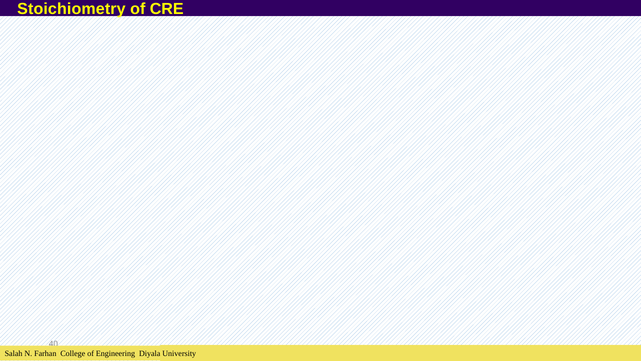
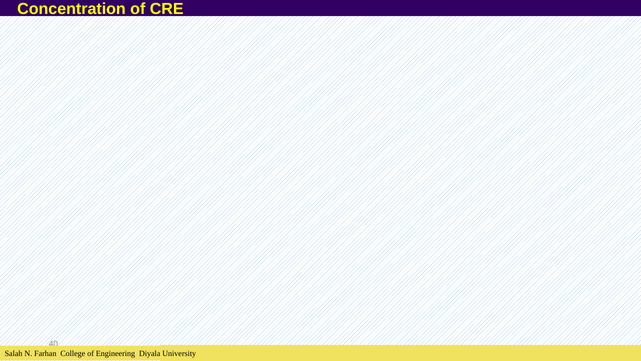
Stoichiometry: Stoichiometry -> Concentration
